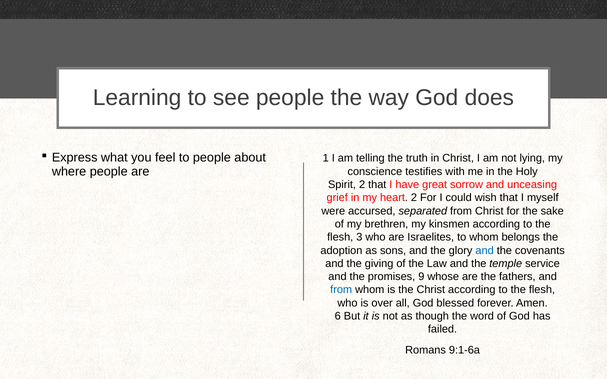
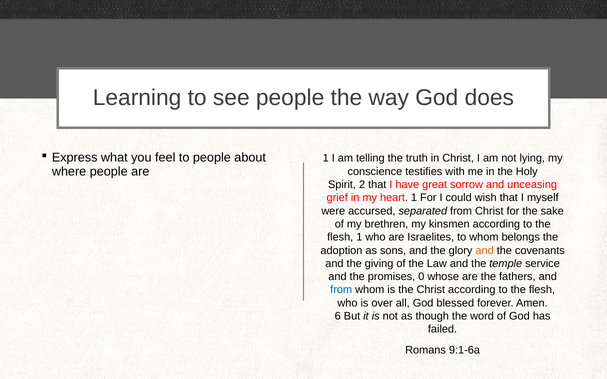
heart 2: 2 -> 1
flesh 3: 3 -> 1
and at (485, 251) colour: blue -> orange
9: 9 -> 0
